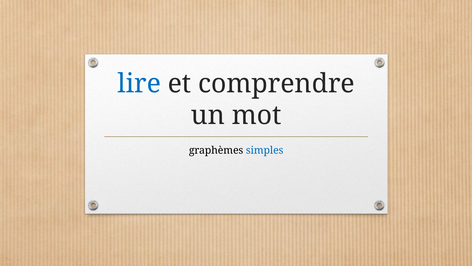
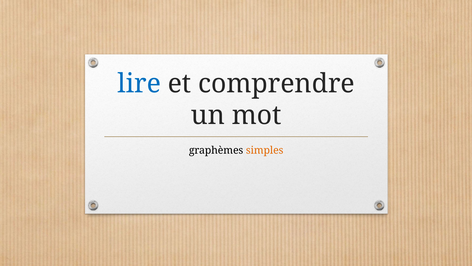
simples colour: blue -> orange
